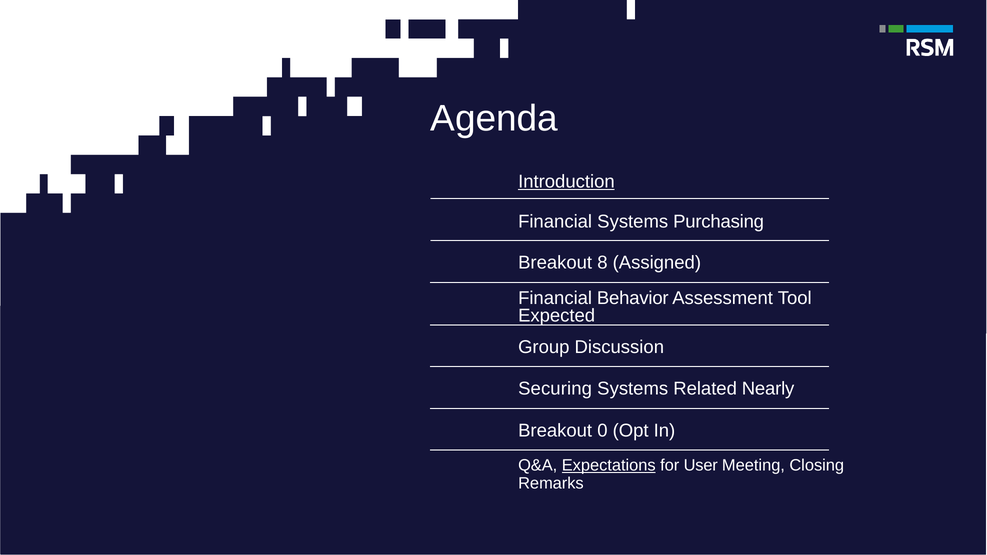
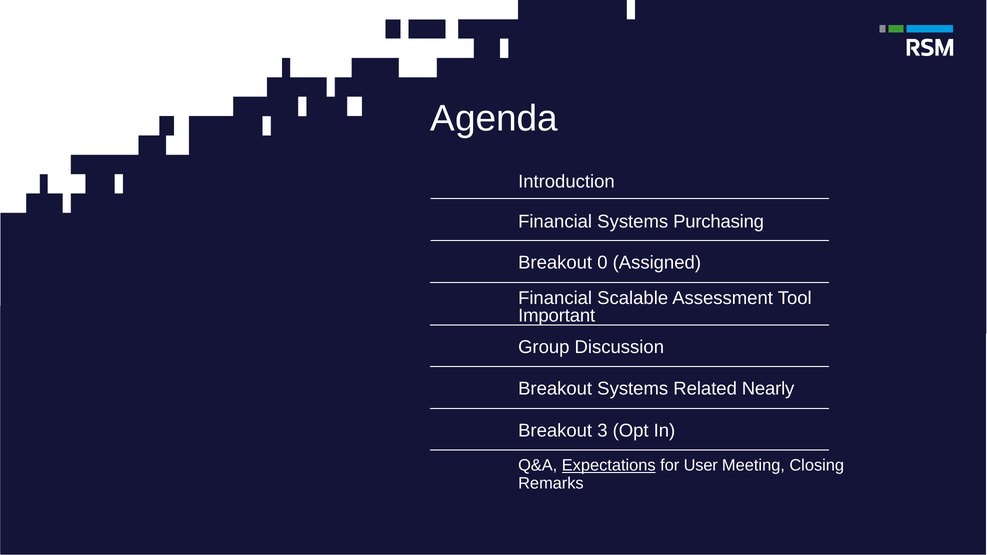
Introduction underline: present -> none
8: 8 -> 0
Behavior: Behavior -> Scalable
Expected: Expected -> Important
Securing at (555, 389): Securing -> Breakout
0: 0 -> 3
